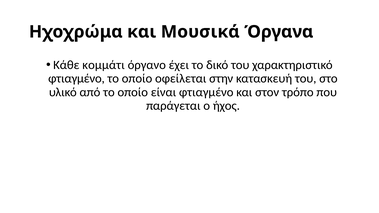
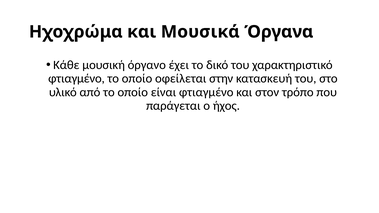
κομμάτι: κομμάτι -> μουσική
